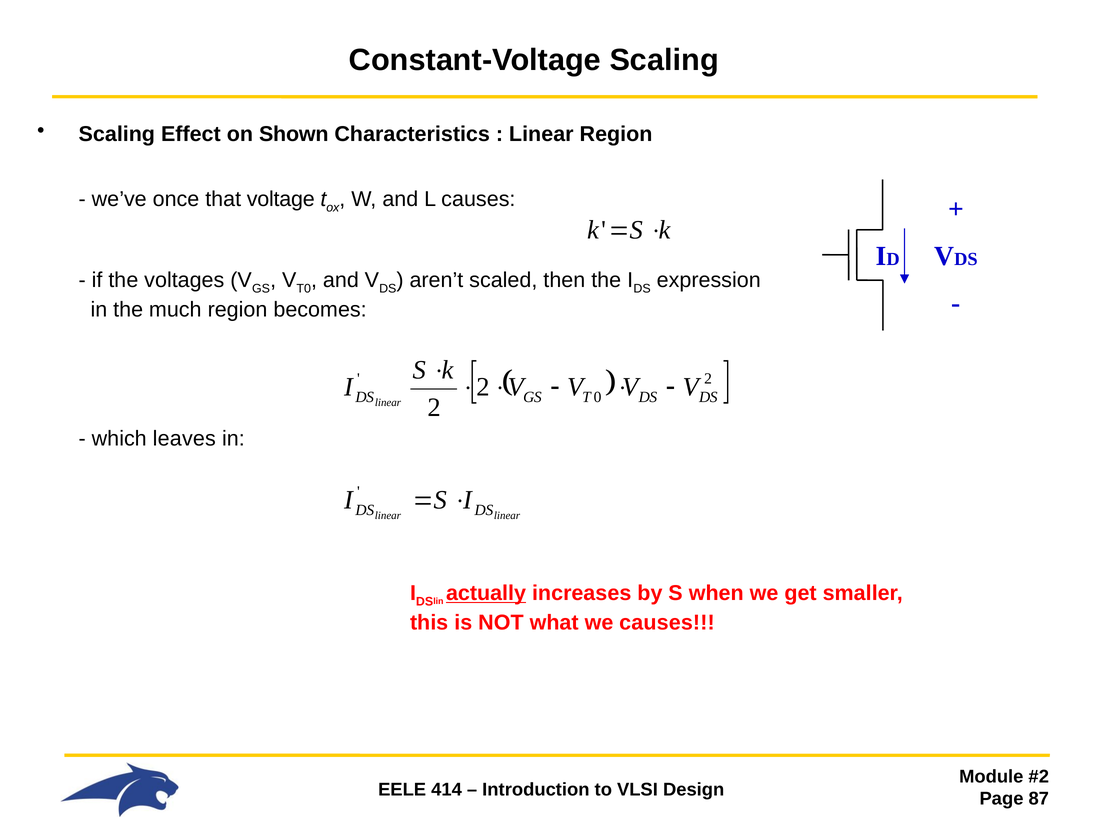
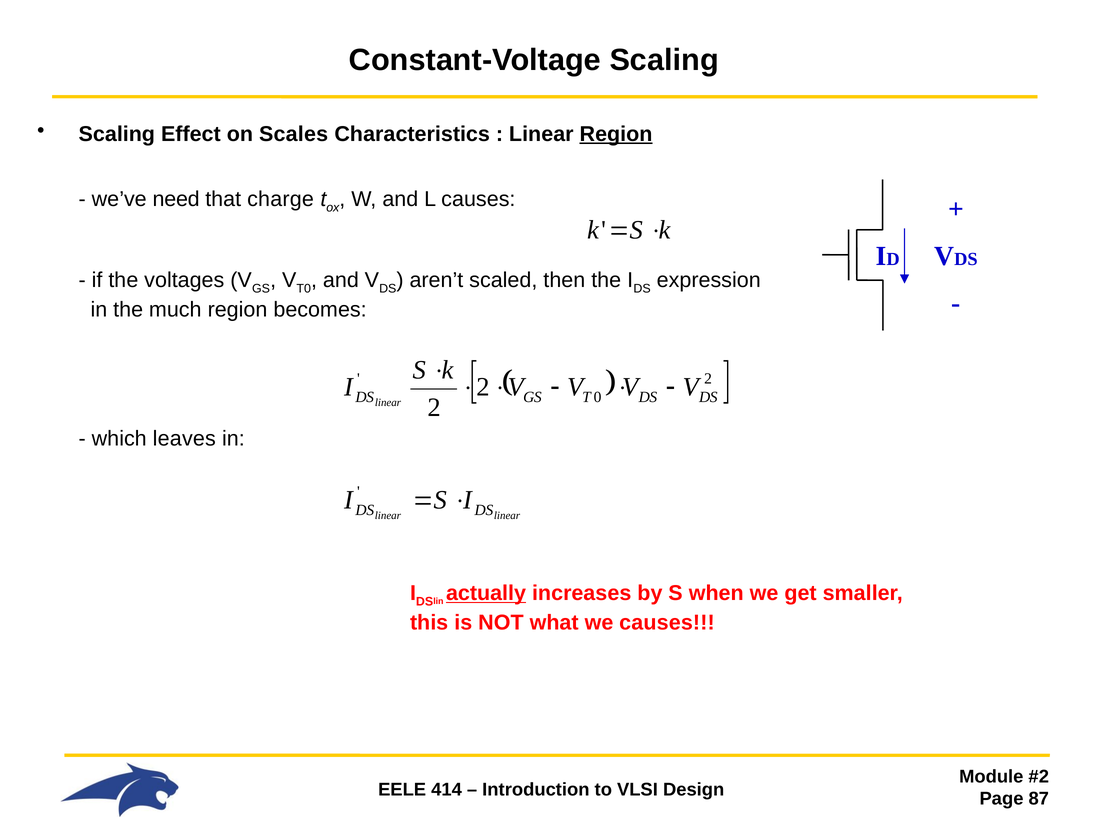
Shown: Shown -> Scales
Region at (616, 134) underline: none -> present
once: once -> need
voltage: voltage -> charge
